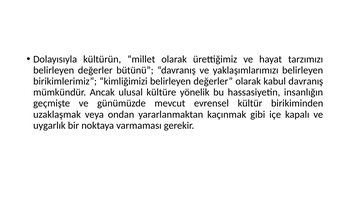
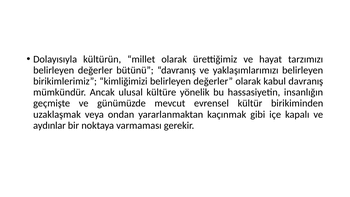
uygarlık: uygarlık -> aydınlar
